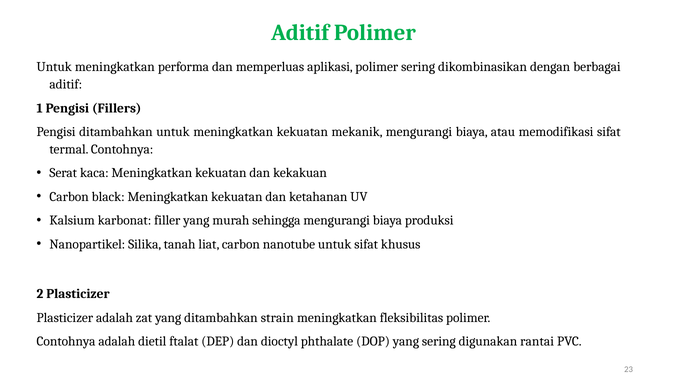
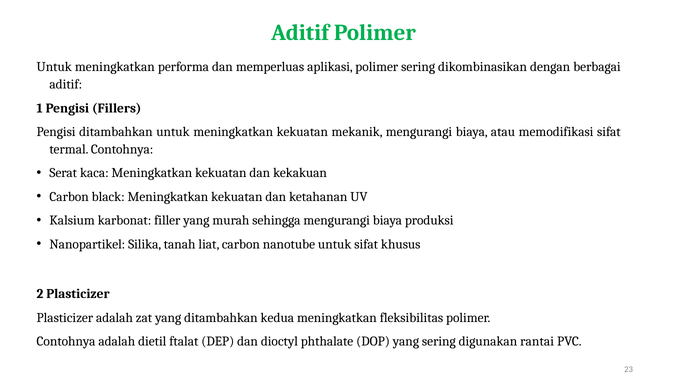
strain: strain -> kedua
